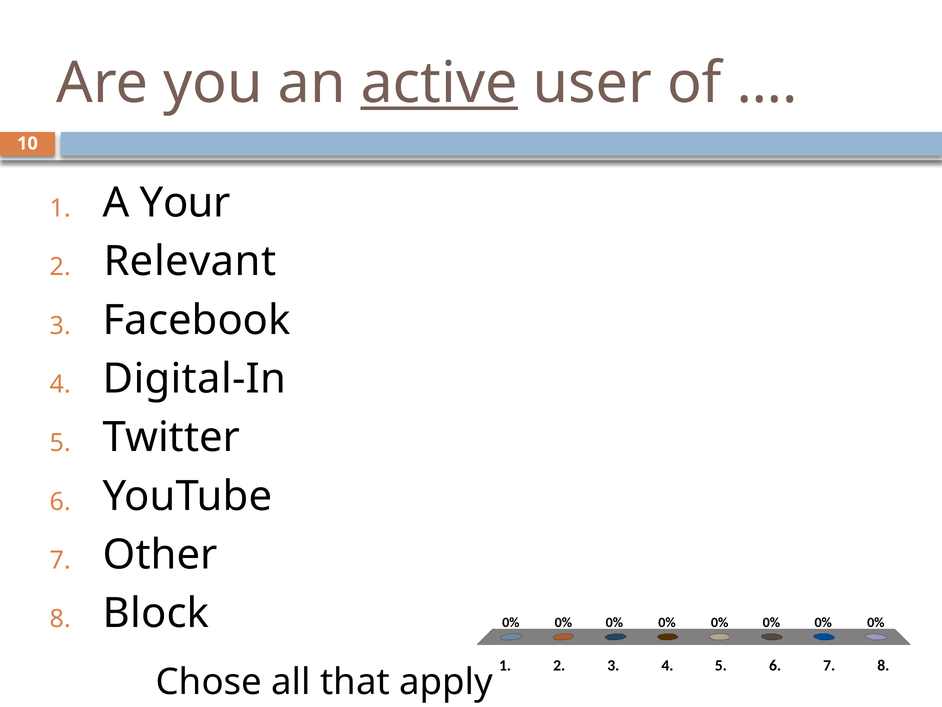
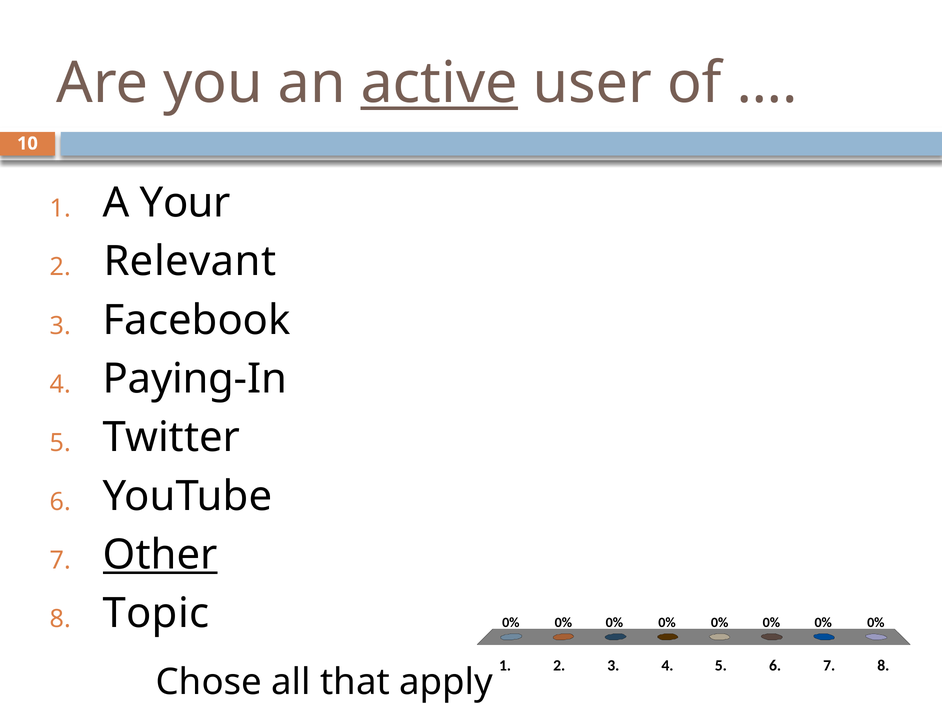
Digital-In: Digital-In -> Paying-In
Other underline: none -> present
Block: Block -> Topic
